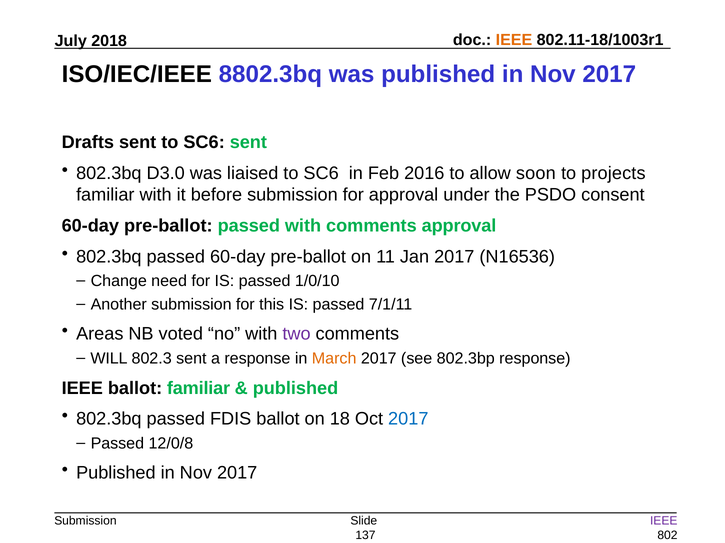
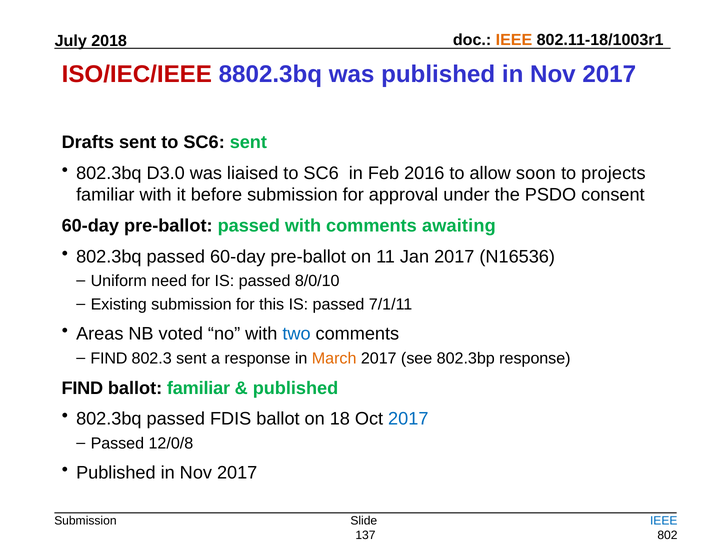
ISO/IEC/IEEE colour: black -> red
comments approval: approval -> awaiting
Change: Change -> Uniform
1/0/10: 1/0/10 -> 8/0/10
Another: Another -> Existing
two colour: purple -> blue
WILL at (109, 359): WILL -> FIND
IEEE at (82, 389): IEEE -> FIND
IEEE at (664, 521) colour: purple -> blue
